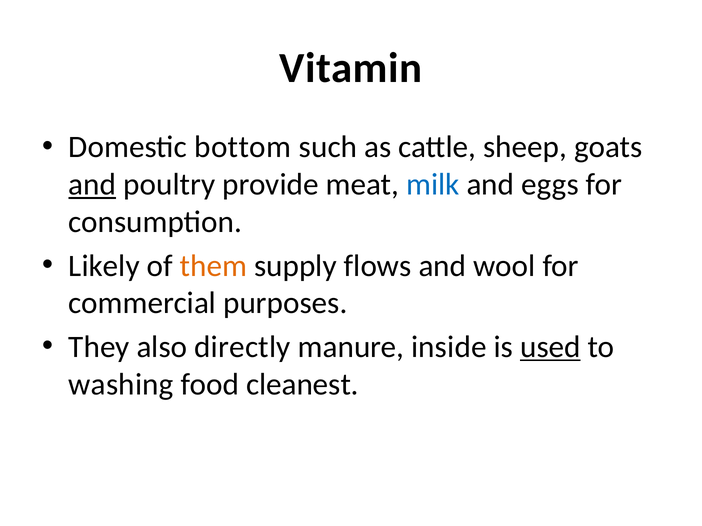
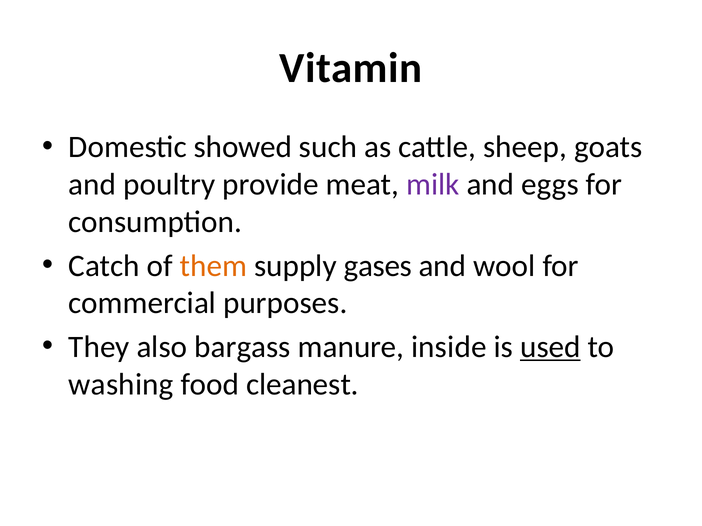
bottom: bottom -> showed
and at (92, 185) underline: present -> none
milk colour: blue -> purple
Likely: Likely -> Catch
flows: flows -> gases
directly: directly -> bargass
